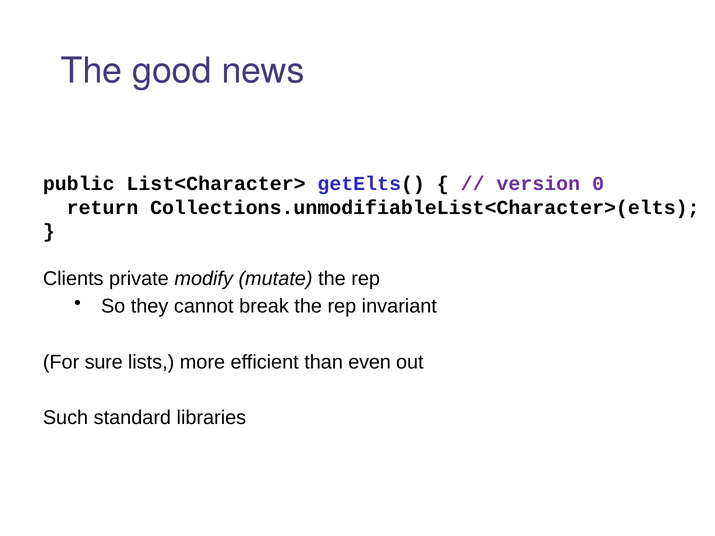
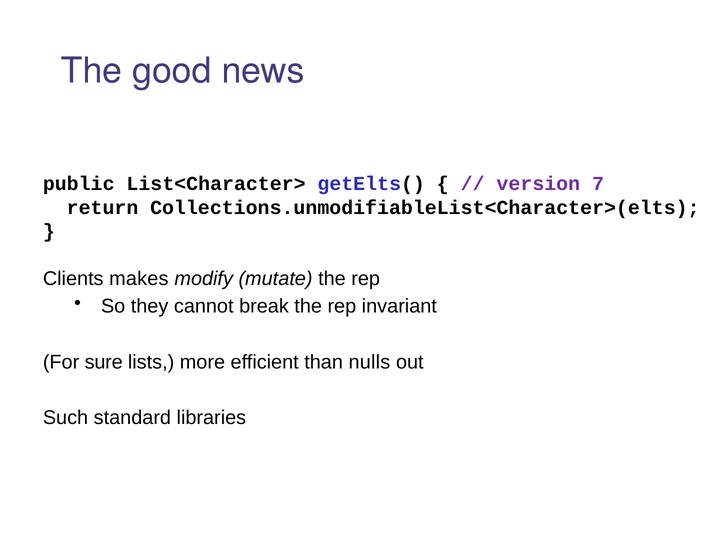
0: 0 -> 7
private: private -> makes
even: even -> nulls
